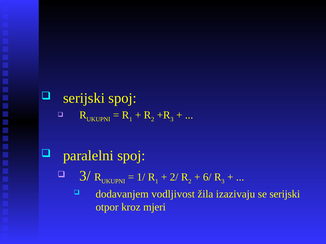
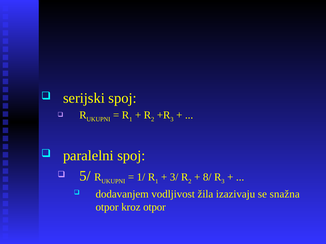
3/: 3/ -> 5/
2/: 2/ -> 3/
6/: 6/ -> 8/
se serijski: serijski -> snažna
kroz mjeri: mjeri -> otpor
